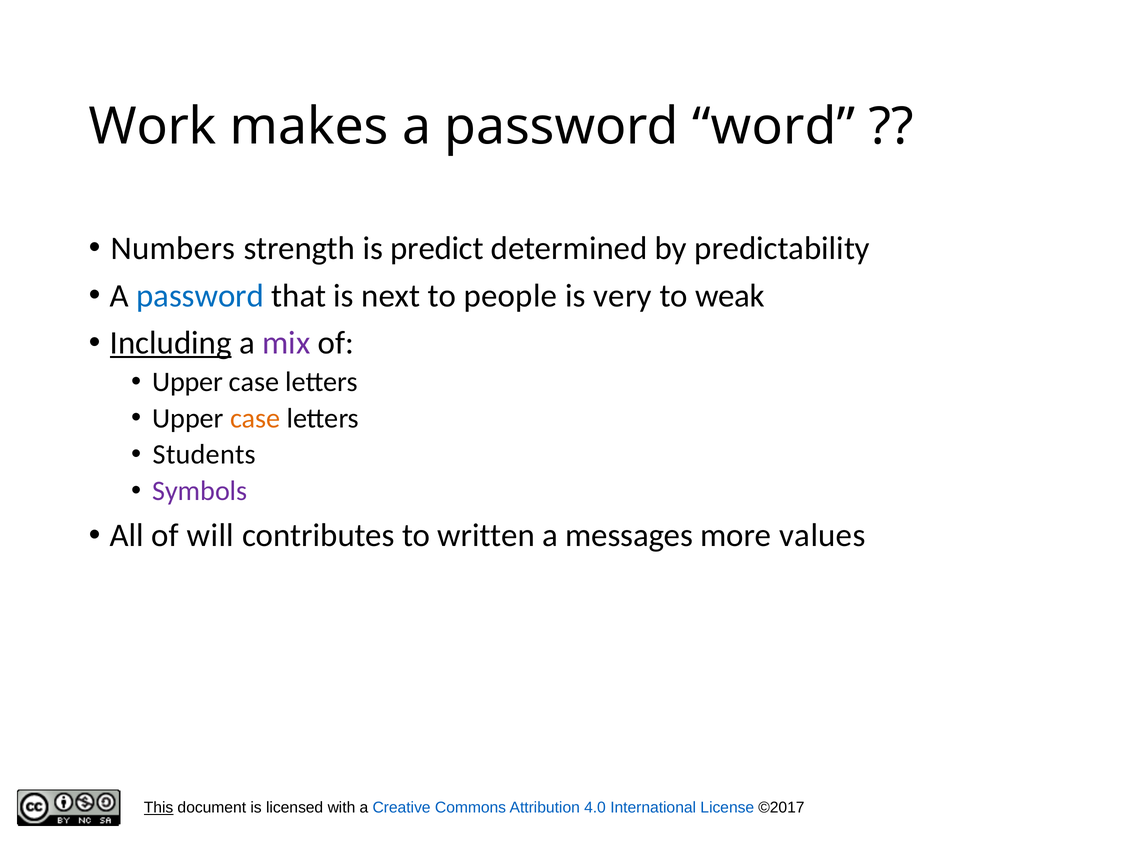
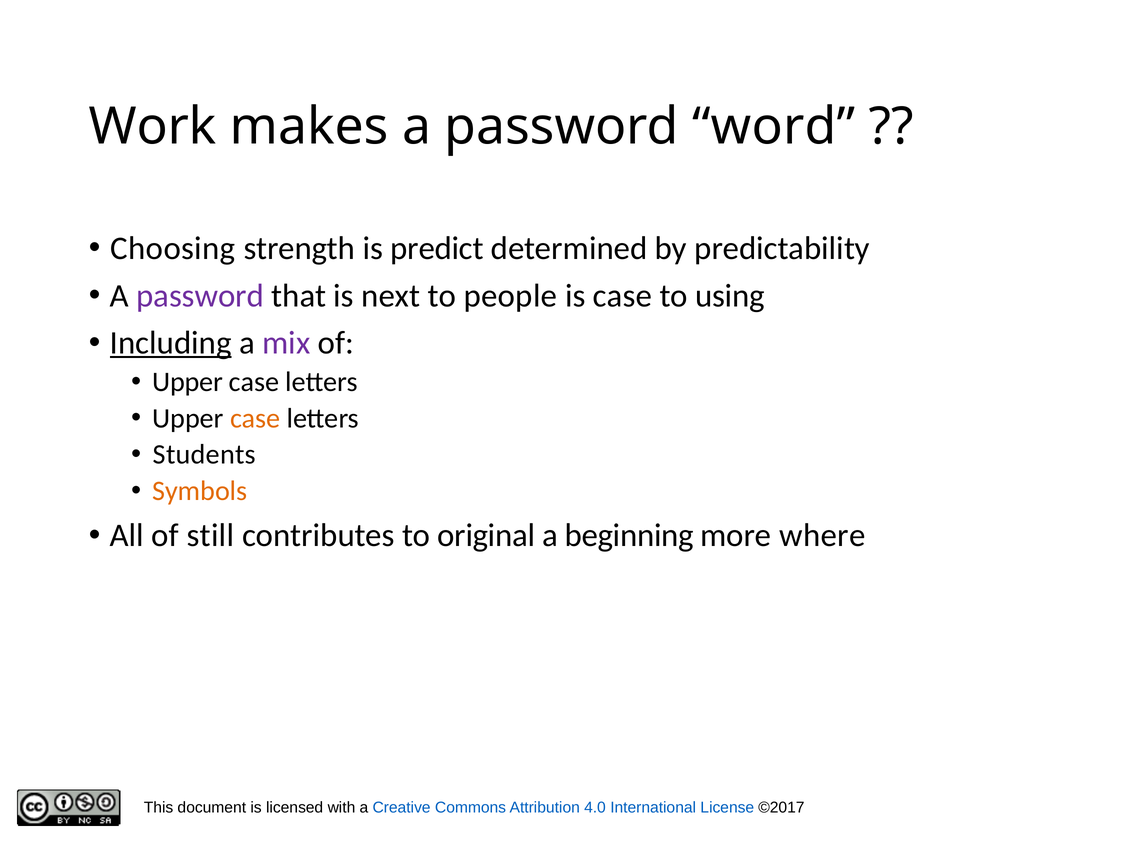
Numbers: Numbers -> Choosing
password at (200, 296) colour: blue -> purple
is very: very -> case
weak: weak -> using
Symbols colour: purple -> orange
will: will -> still
written: written -> original
messages: messages -> beginning
values: values -> where
This underline: present -> none
